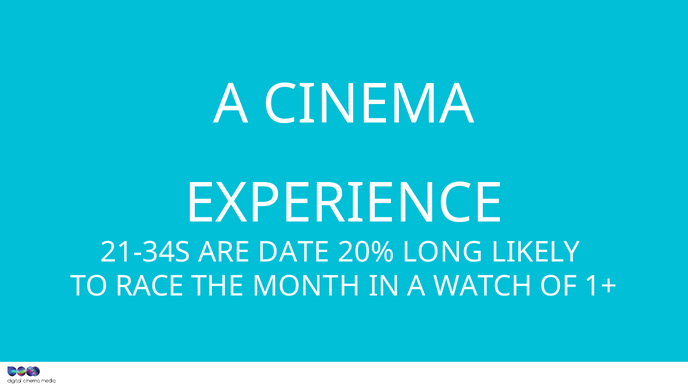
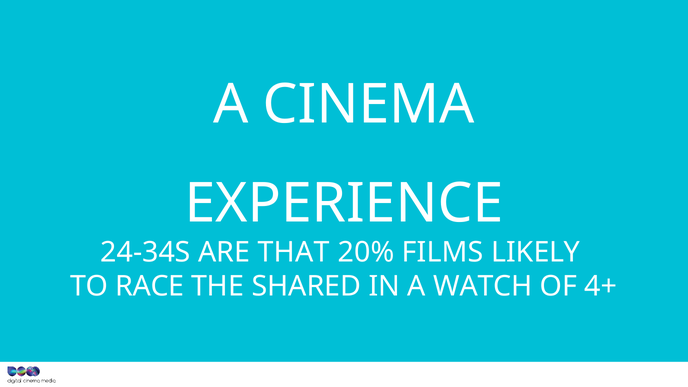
21-34S: 21-34S -> 24-34S
DATE: DATE -> THAT
LONG: LONG -> FILMS
MONTH: MONTH -> SHARED
1+: 1+ -> 4+
